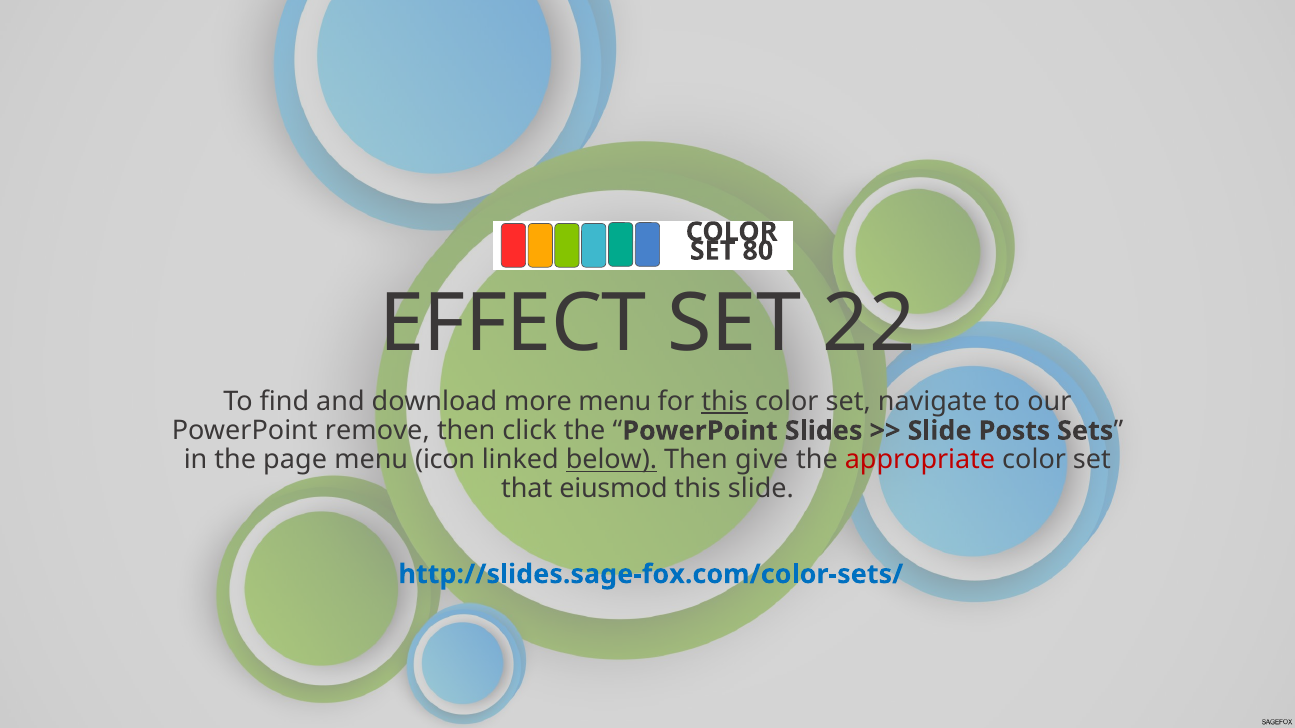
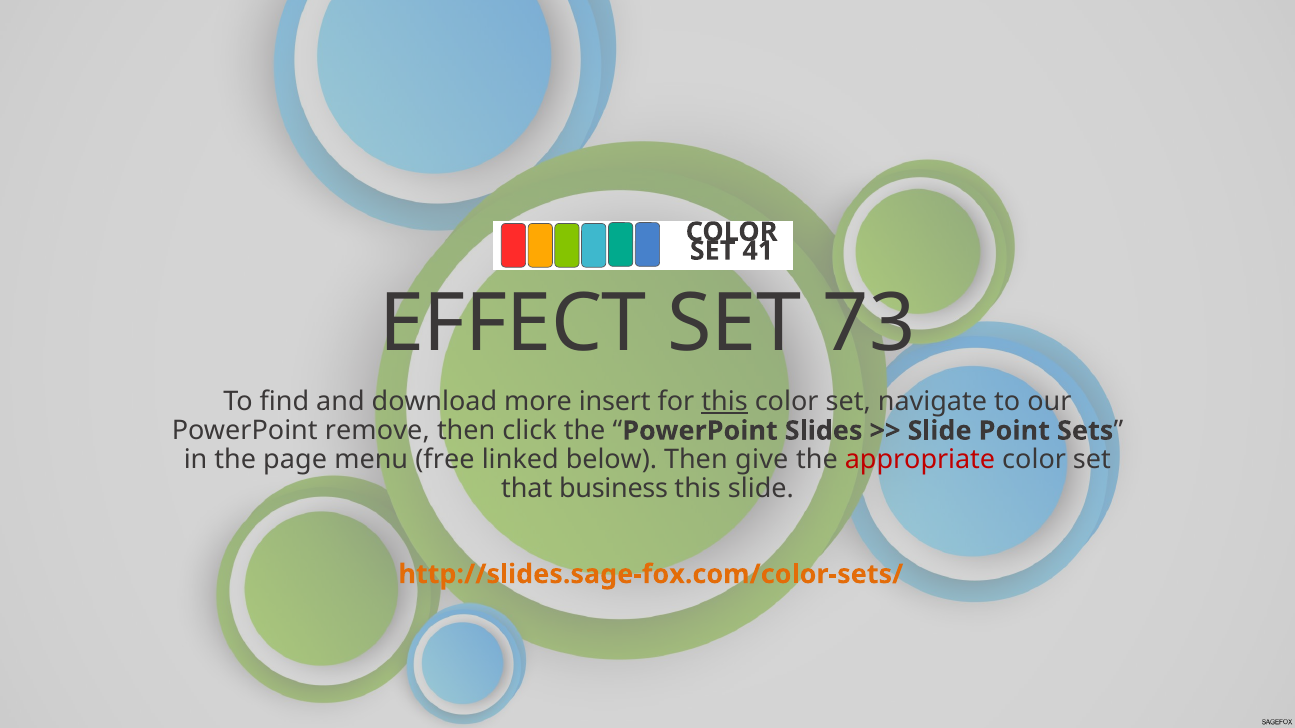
80: 80 -> 41
22: 22 -> 73
more menu: menu -> insert
Posts: Posts -> Point
icon: icon -> free
below underline: present -> none
eiusmod: eiusmod -> business
http://slides.sage-fox.com/color-sets/ colour: blue -> orange
